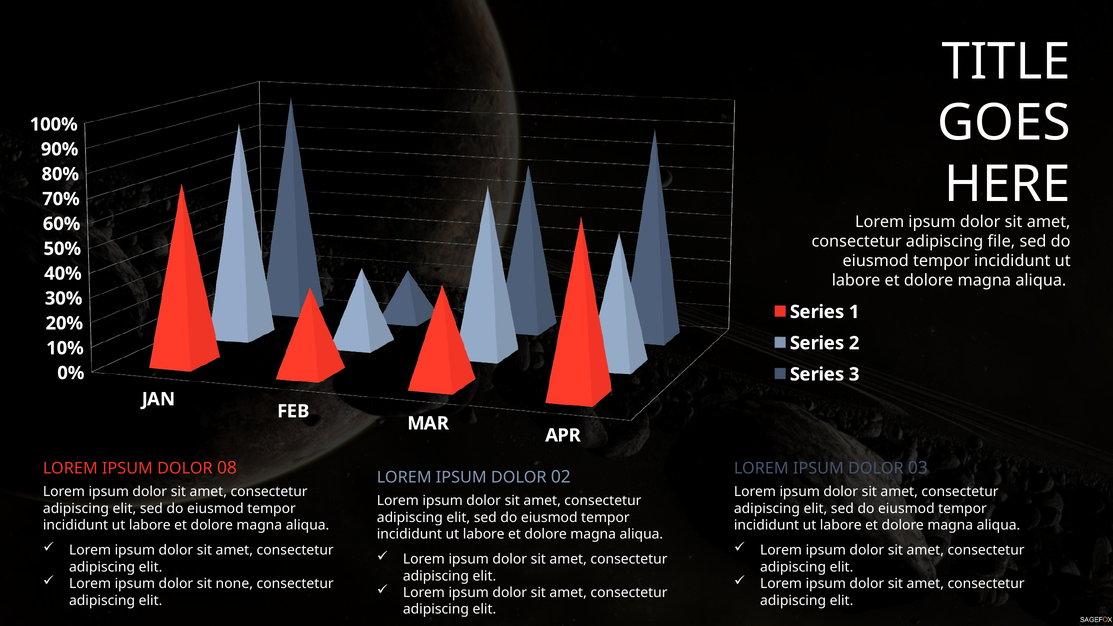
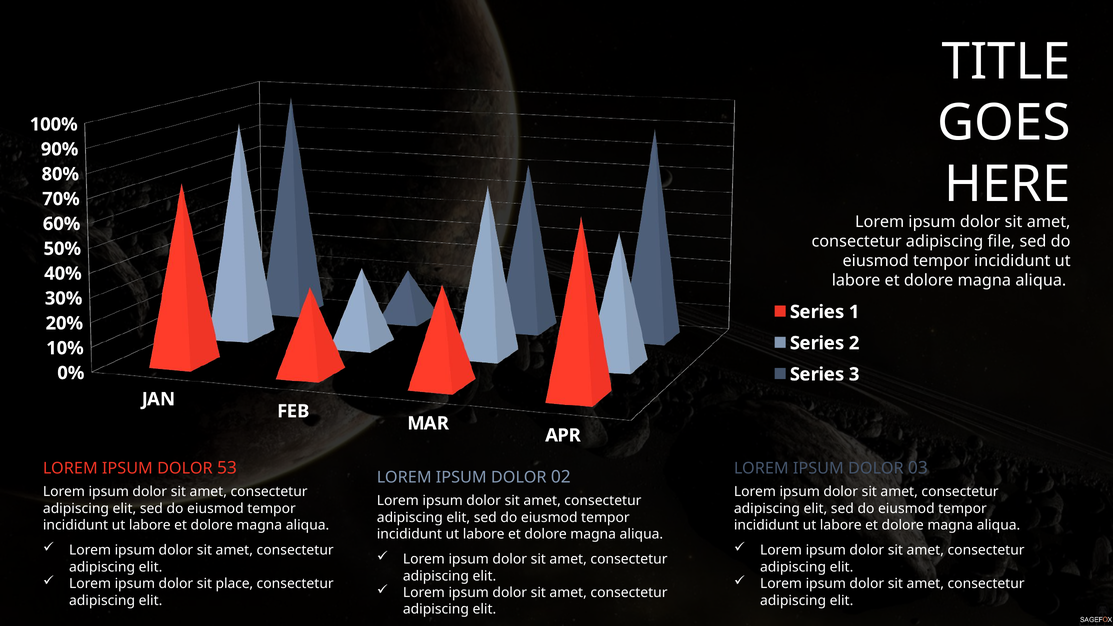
08: 08 -> 53
none: none -> place
